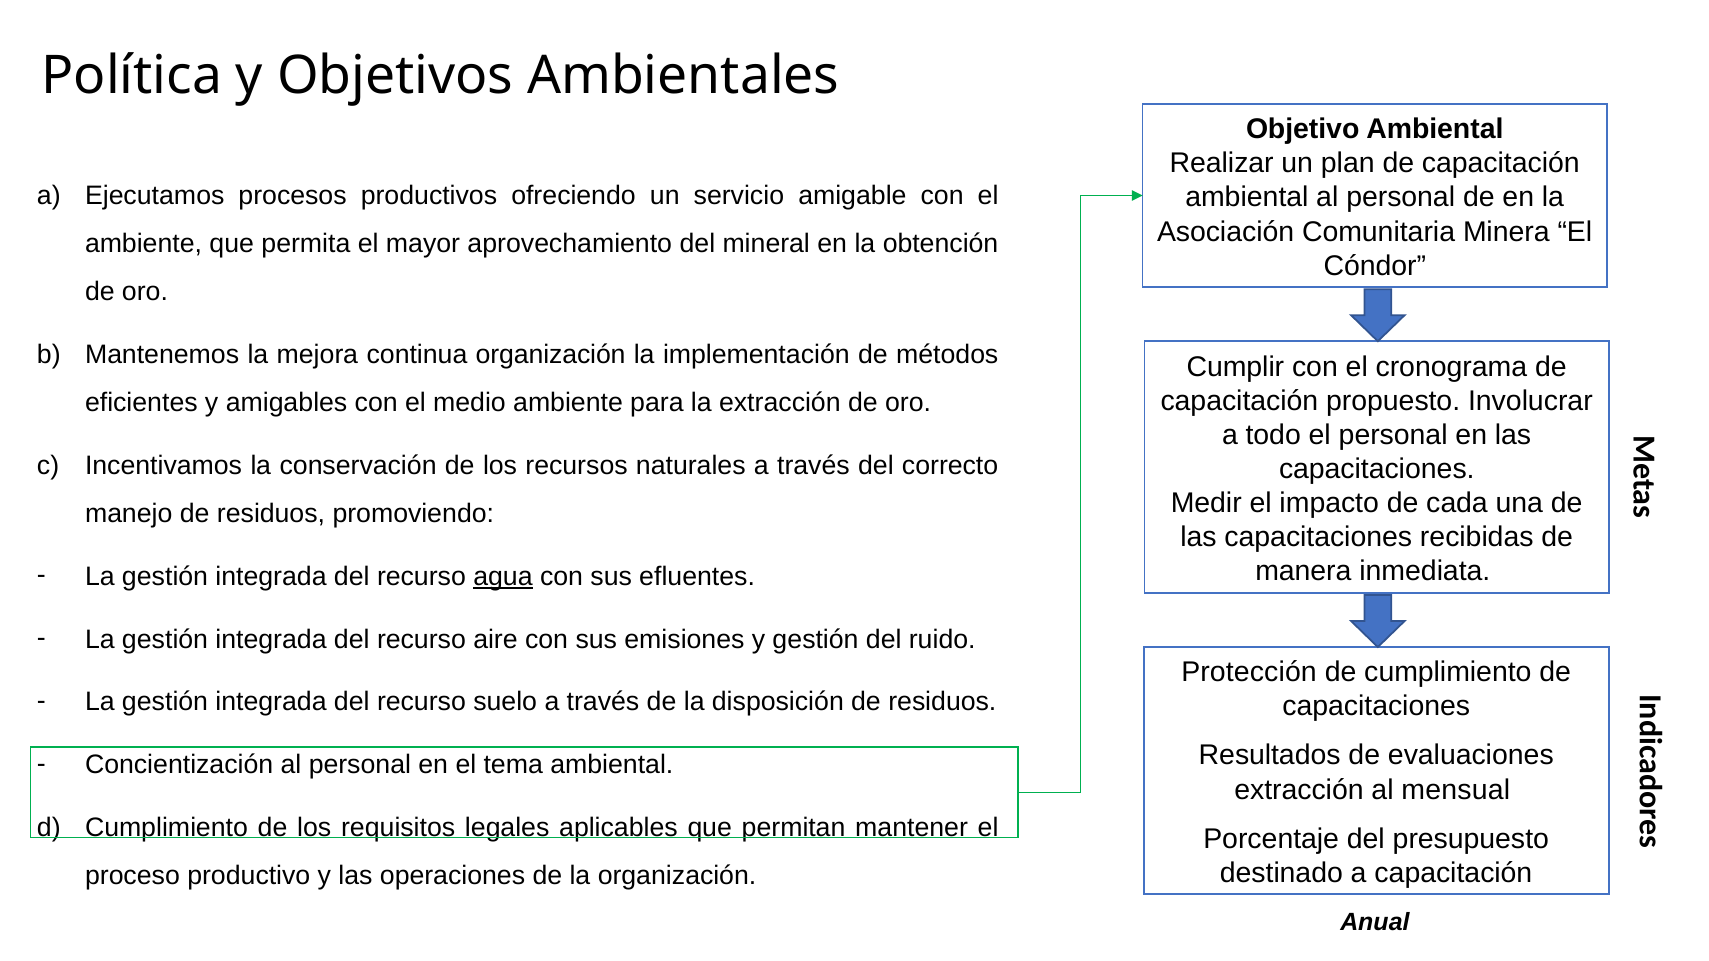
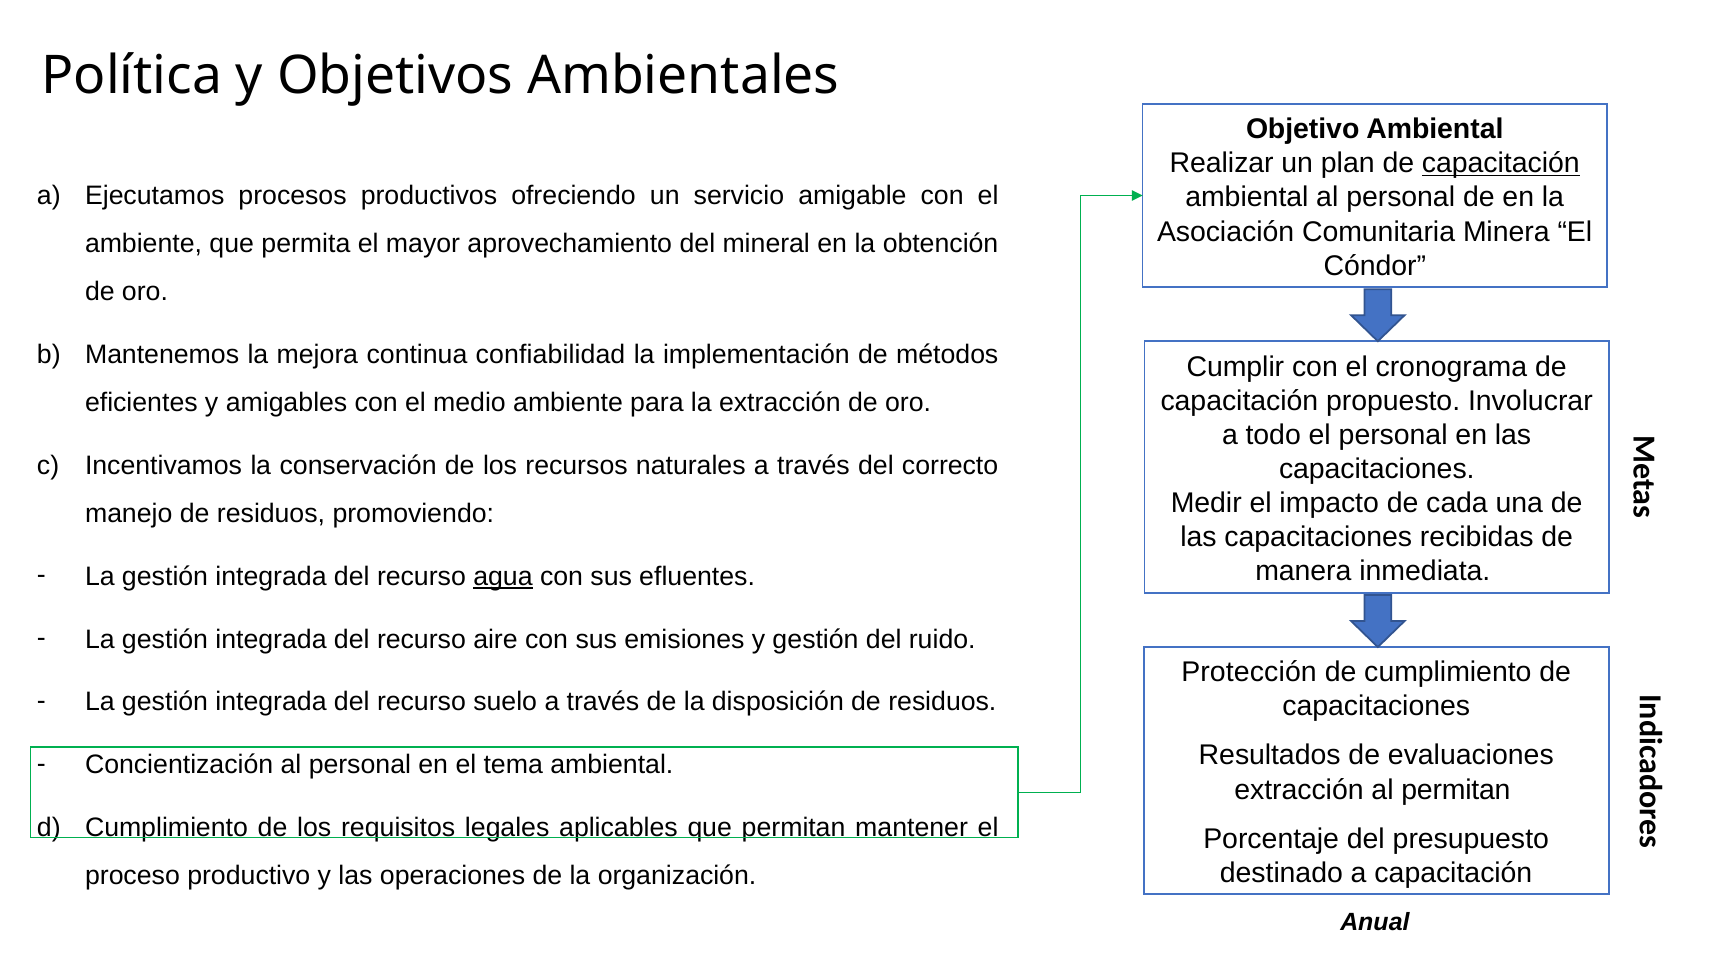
capacitación at (1501, 163) underline: none -> present
continua organización: organización -> confiabilidad
al mensual: mensual -> permitan
